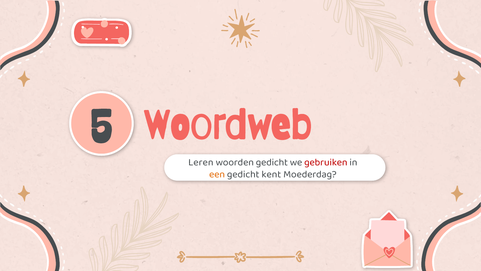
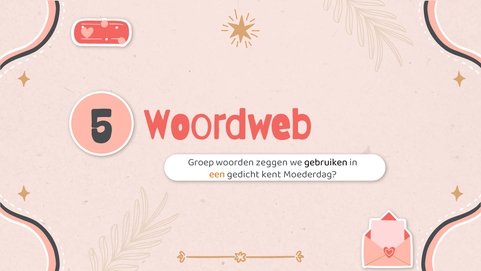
Leren: Leren -> Groep
woorden gedicht: gedicht -> zeggen
gebruiken colour: red -> black
